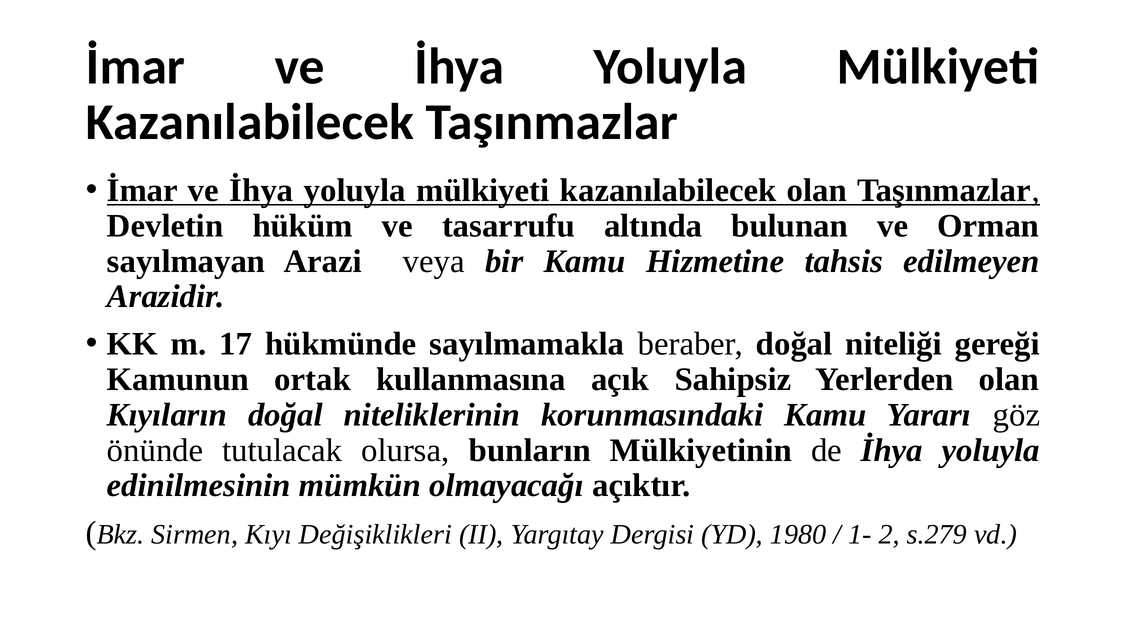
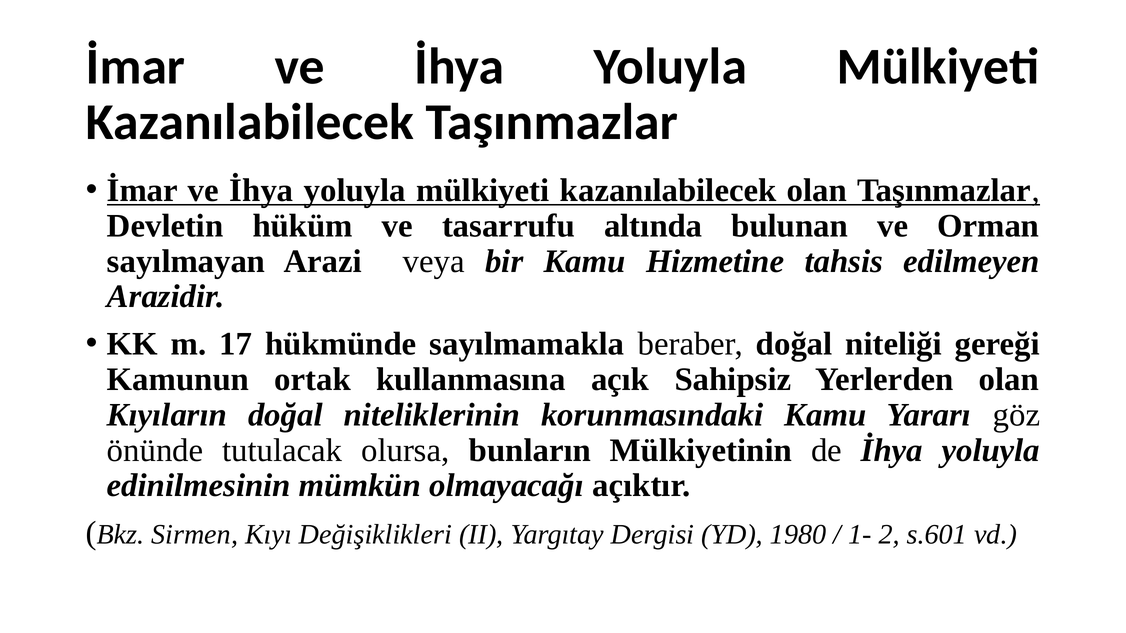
s.279: s.279 -> s.601
